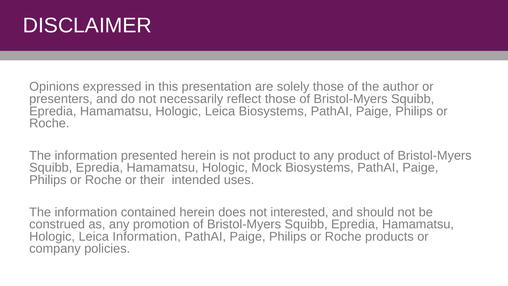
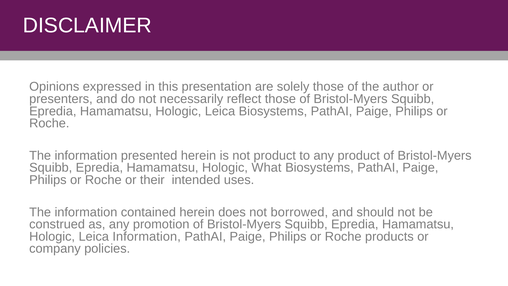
Mock: Mock -> What
interested: interested -> borrowed
